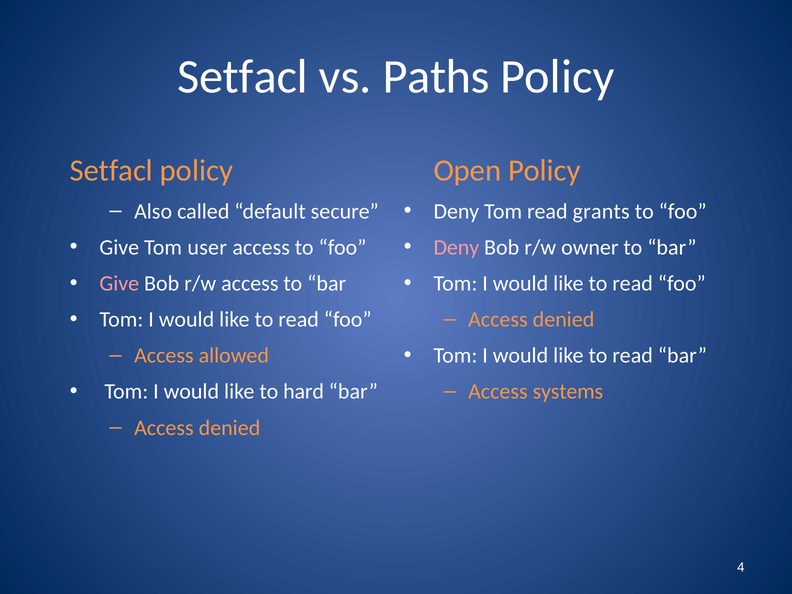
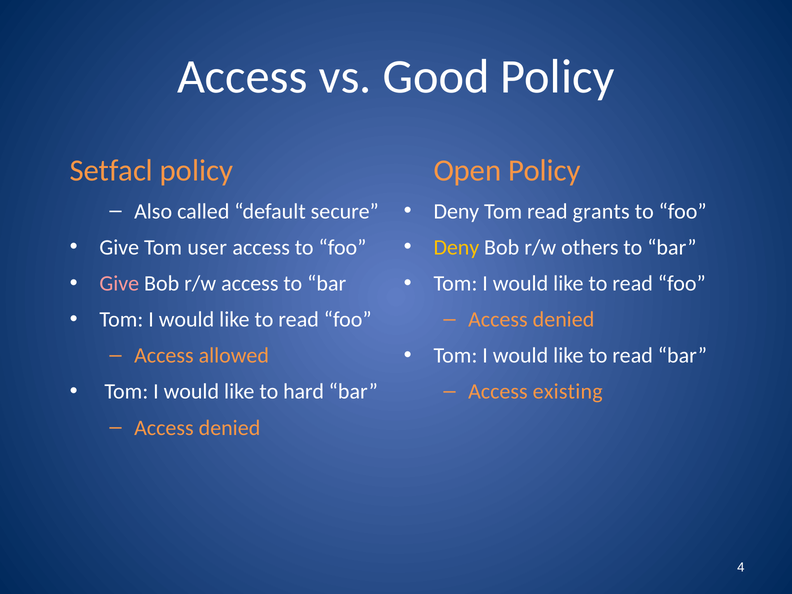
Setfacl at (242, 77): Setfacl -> Access
Paths: Paths -> Good
Deny at (456, 247) colour: pink -> yellow
owner: owner -> others
systems: systems -> existing
